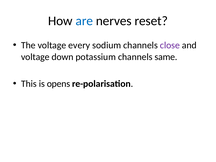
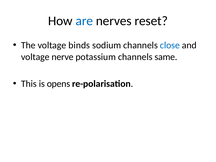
every: every -> binds
close colour: purple -> blue
down: down -> nerve
